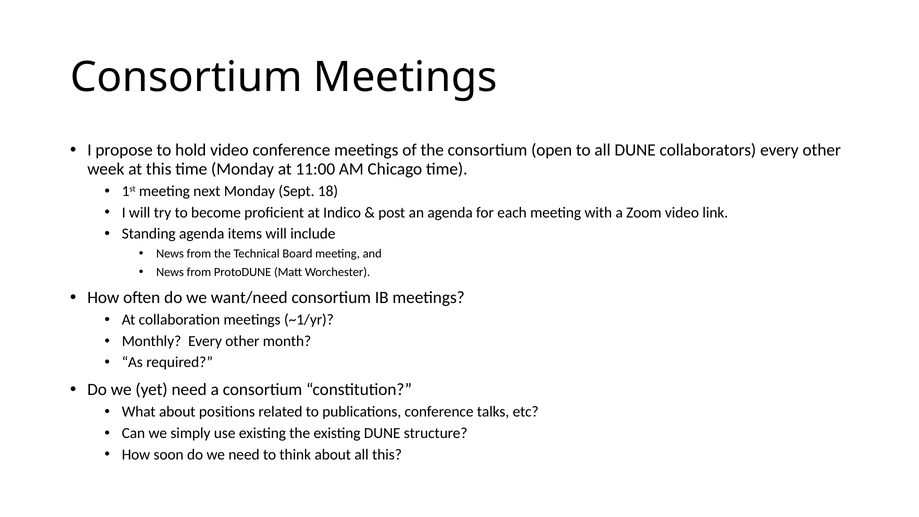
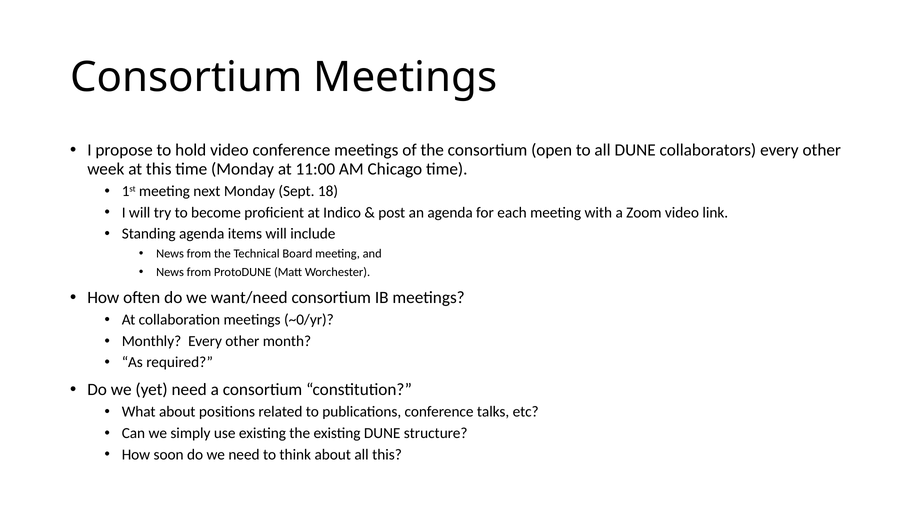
~1/yr: ~1/yr -> ~0/yr
